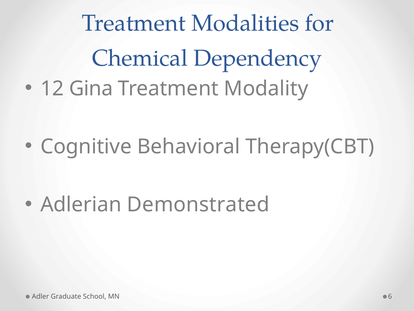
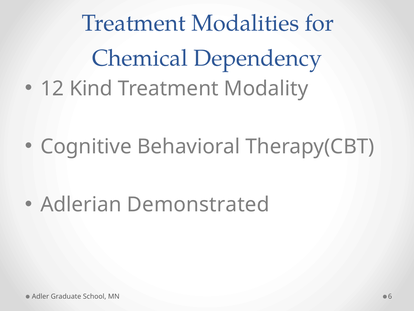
Gina: Gina -> Kind
